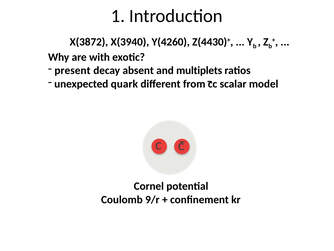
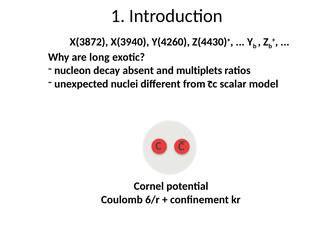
with: with -> long
present: present -> nucleon
quark: quark -> nuclei
9/r: 9/r -> 6/r
